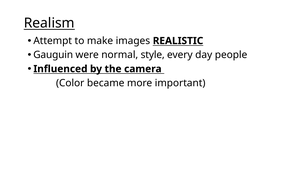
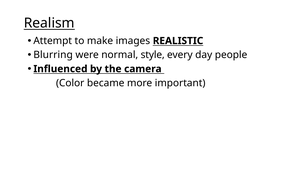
Gauguin: Gauguin -> Blurring
